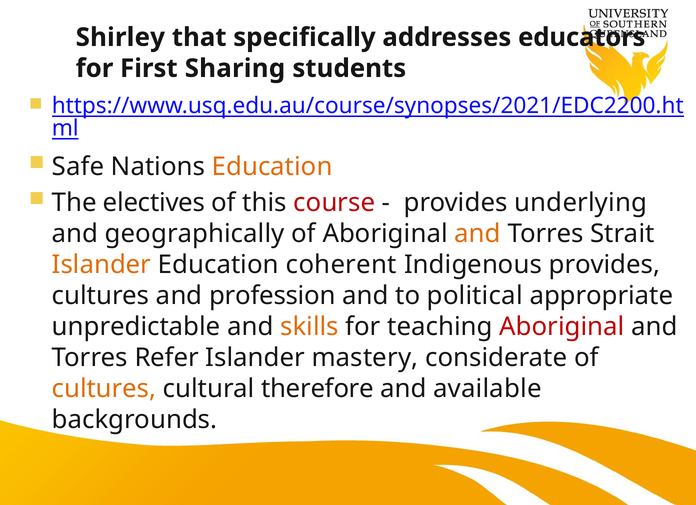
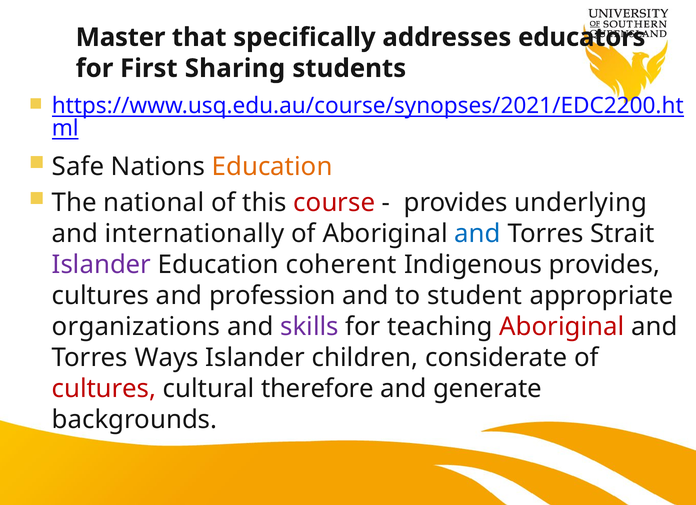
Shirley: Shirley -> Master
electives: electives -> national
geographically: geographically -> internationally
and at (478, 234) colour: orange -> blue
Islander at (101, 265) colour: orange -> purple
political: political -> student
unpredictable: unpredictable -> organizations
skills colour: orange -> purple
Refer: Refer -> Ways
mastery: mastery -> children
cultures at (104, 389) colour: orange -> red
available: available -> generate
